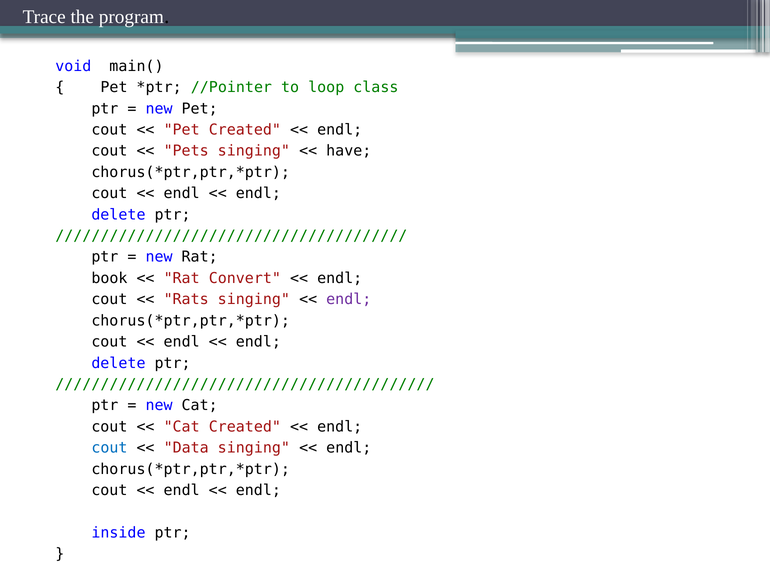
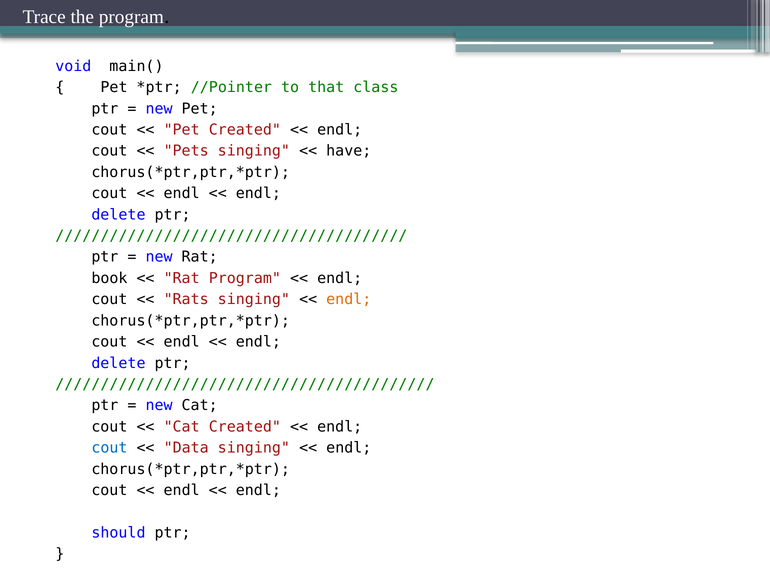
loop: loop -> that
Rat Convert: Convert -> Program
endl at (349, 299) colour: purple -> orange
inside: inside -> should
